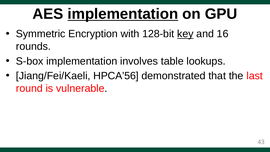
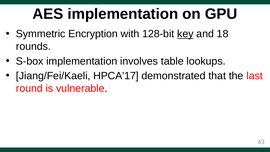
implementation at (123, 14) underline: present -> none
16: 16 -> 18
HPCA’56: HPCA’56 -> HPCA’17
